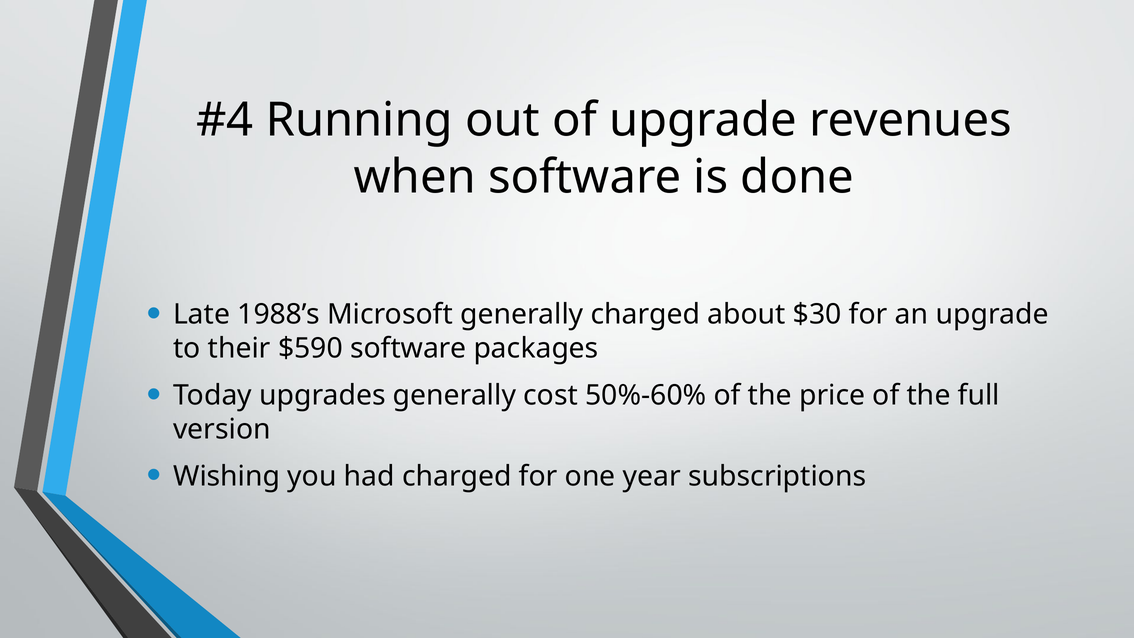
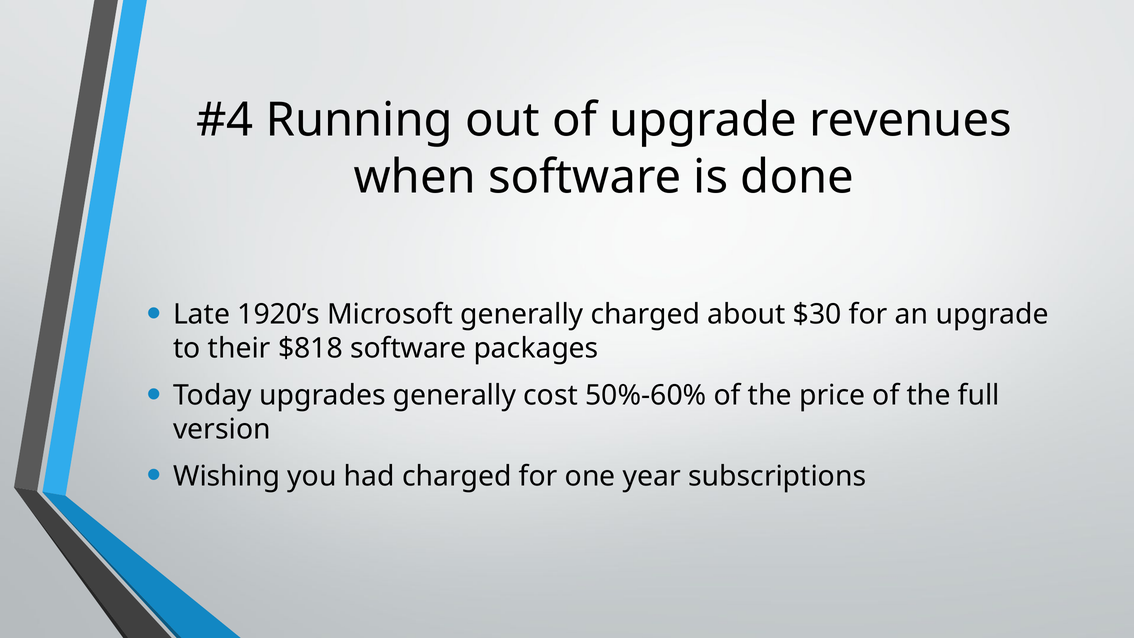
1988’s: 1988’s -> 1920’s
$590: $590 -> $818
